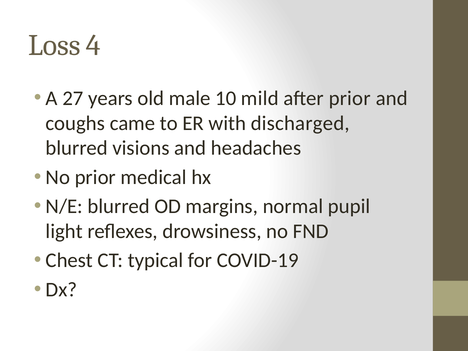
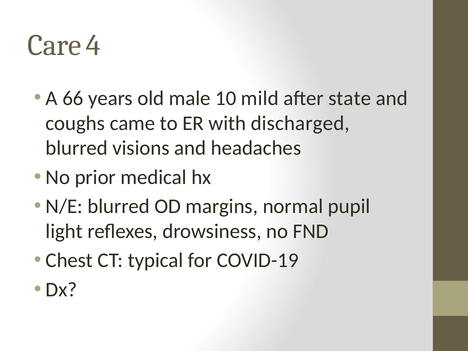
Loss: Loss -> Care
27: 27 -> 66
after prior: prior -> state
